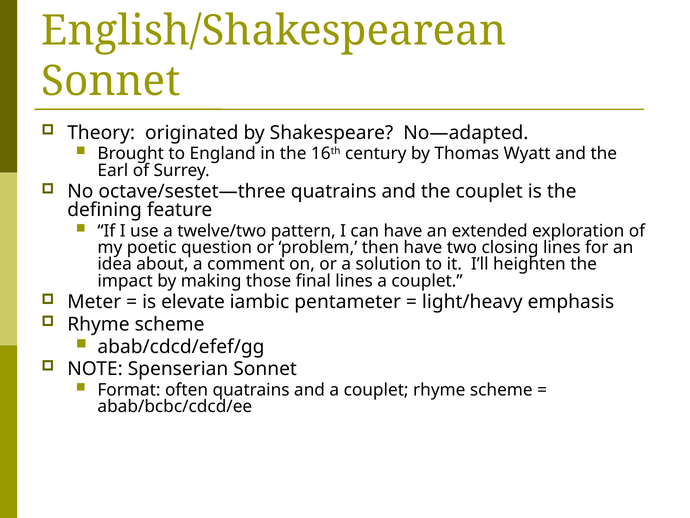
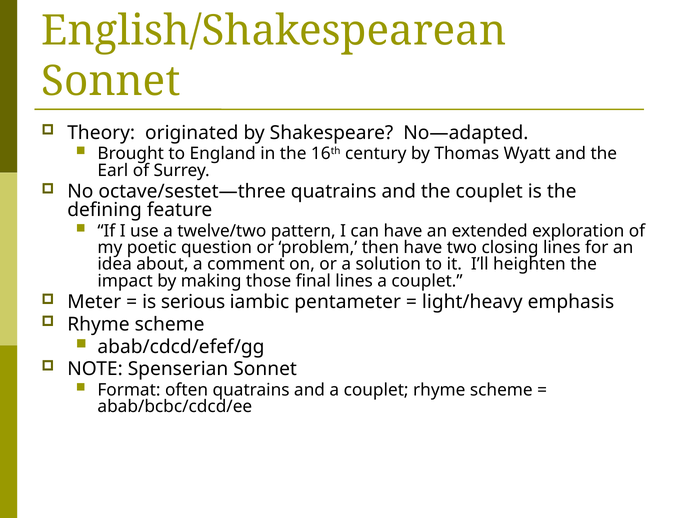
elevate: elevate -> serious
